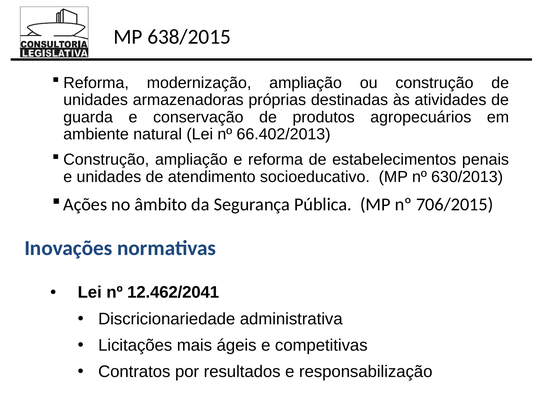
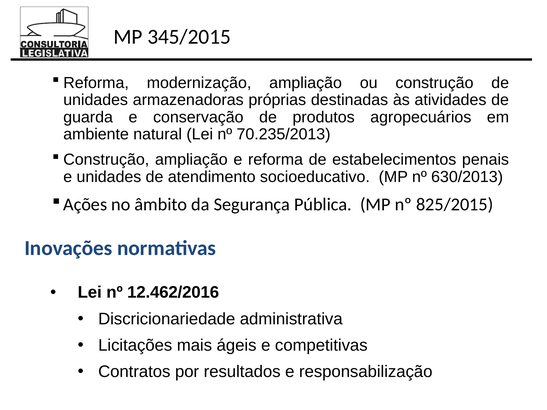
638/2015: 638/2015 -> 345/2015
66.402/2013: 66.402/2013 -> 70.235/2013
706/2015: 706/2015 -> 825/2015
12.462/2041: 12.462/2041 -> 12.462/2016
